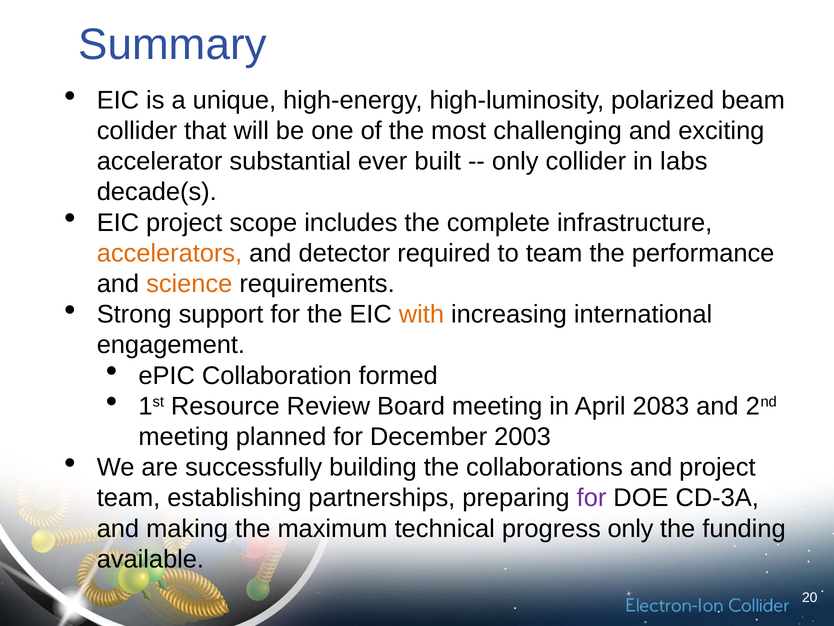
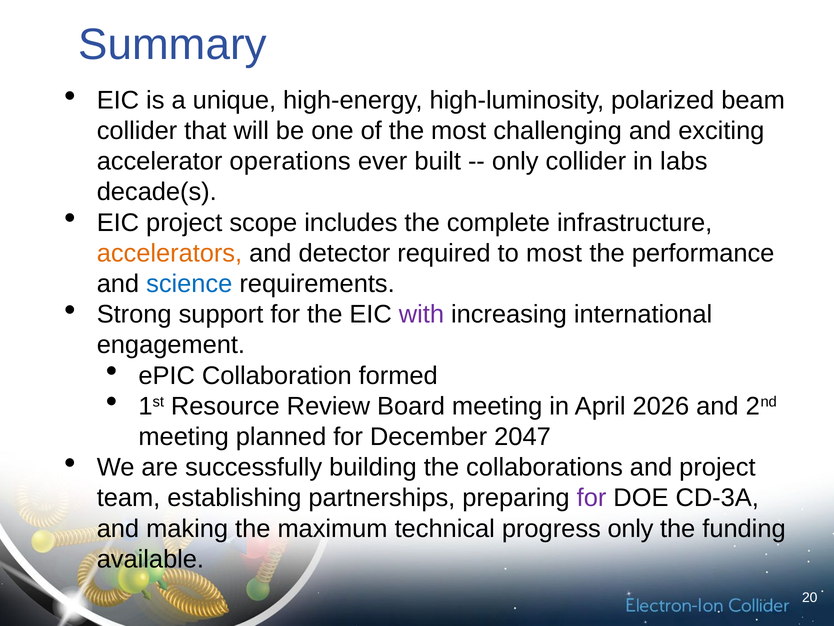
substantial: substantial -> operations
to team: team -> most
science colour: orange -> blue
with colour: orange -> purple
2083: 2083 -> 2026
2003: 2003 -> 2047
